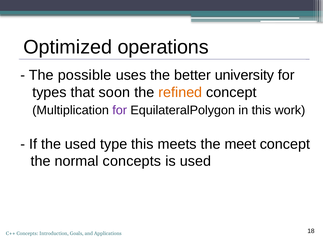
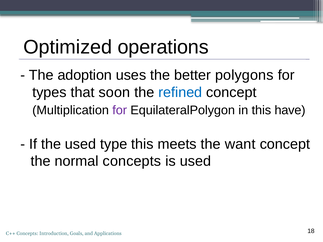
possible: possible -> adoption
university: university -> polygons
refined colour: orange -> blue
work: work -> have
meet: meet -> want
